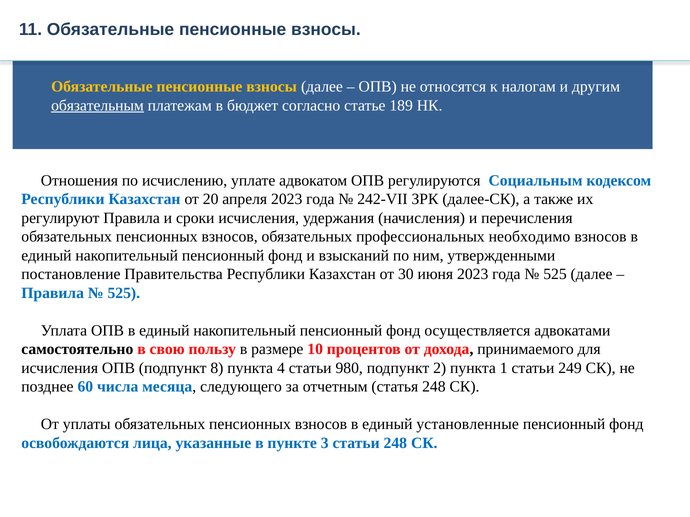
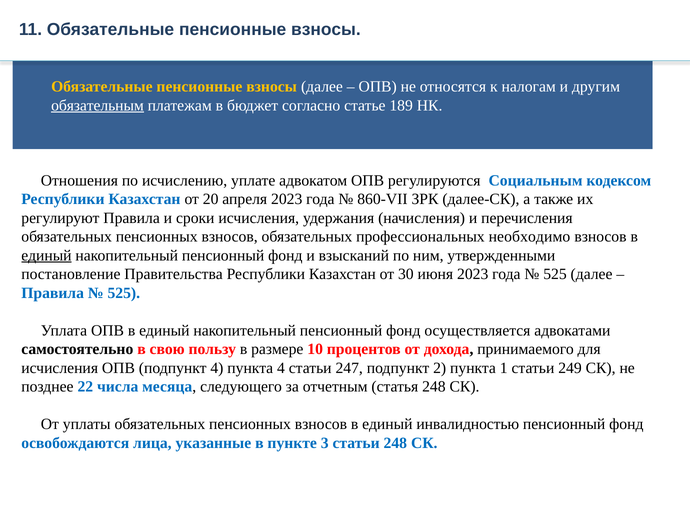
242-VII: 242-VII -> 860-VII
единый at (46, 256) underline: none -> present
подпункт 8: 8 -> 4
980: 980 -> 247
60: 60 -> 22
установленные: установленные -> инвалидностью
